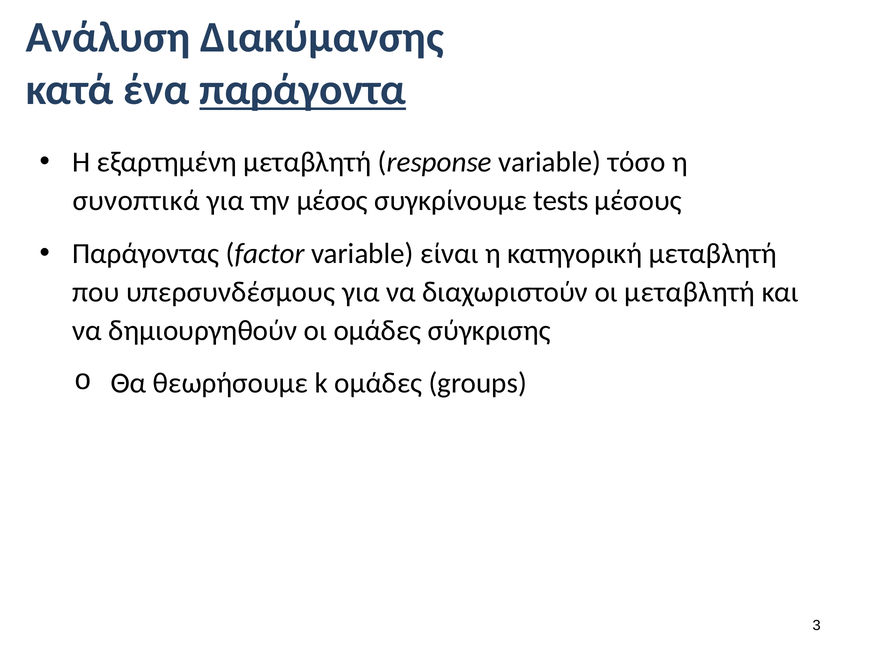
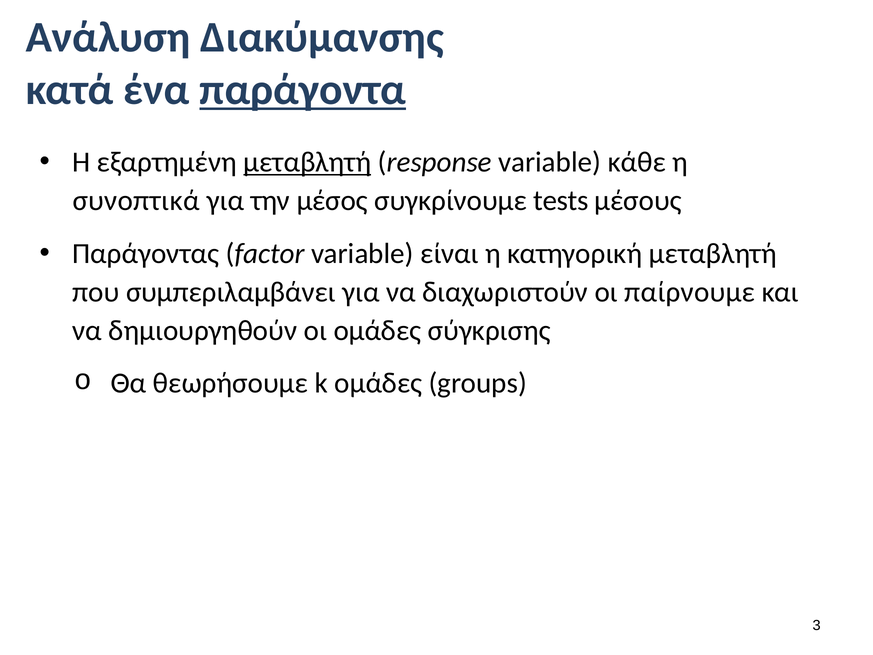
μεταβλητή at (307, 162) underline: none -> present
τόσο: τόσο -> κάθε
υπερσυνδέσμους: υπερσυνδέσμους -> συμπεριλαμβάνει
οι μεταβλητή: μεταβλητή -> παίρνουμε
